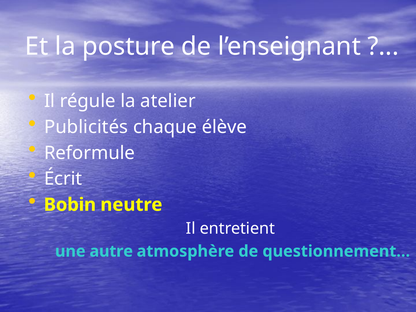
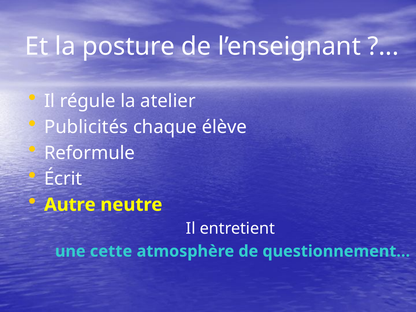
Bobin: Bobin -> Autre
autre: autre -> cette
